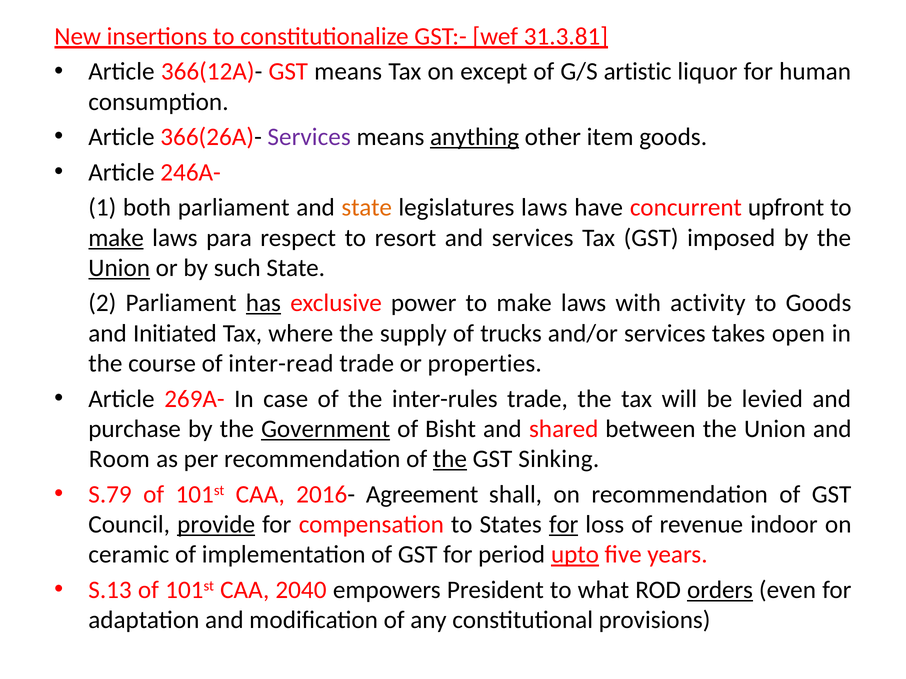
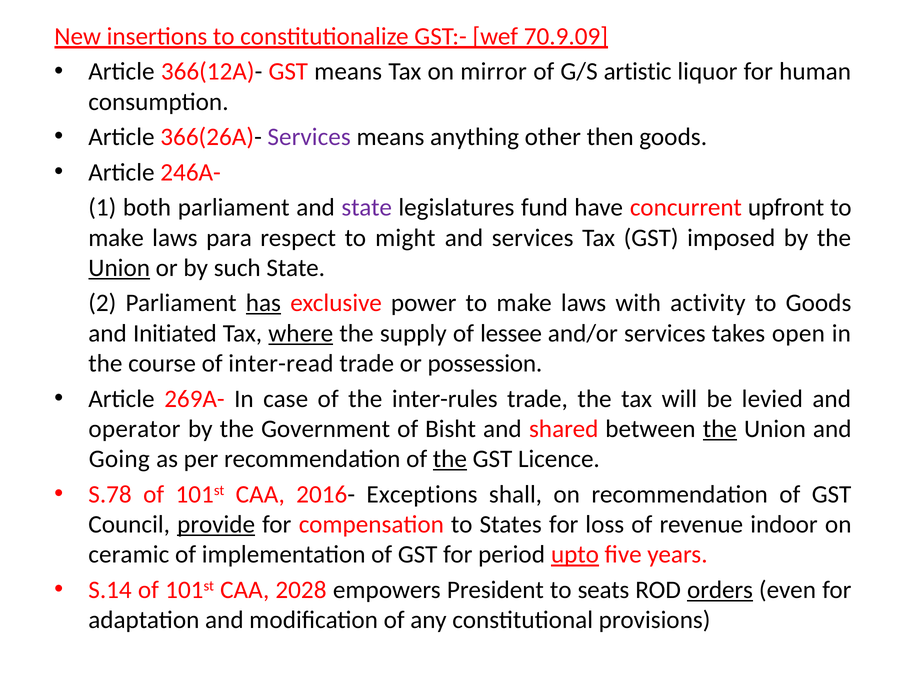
31.3.81: 31.3.81 -> 70.9.09
except: except -> mirror
anything underline: present -> none
item: item -> then
state at (367, 208) colour: orange -> purple
legislatures laws: laws -> fund
make at (116, 238) underline: present -> none
resort: resort -> might
where underline: none -> present
trucks: trucks -> lessee
properties: properties -> possession
purchase: purchase -> operator
Government underline: present -> none
the at (720, 429) underline: none -> present
Room: Room -> Going
Sinking: Sinking -> Licence
S.79: S.79 -> S.78
Agreement: Agreement -> Exceptions
for at (564, 525) underline: present -> none
S.13: S.13 -> S.14
2040: 2040 -> 2028
what: what -> seats
